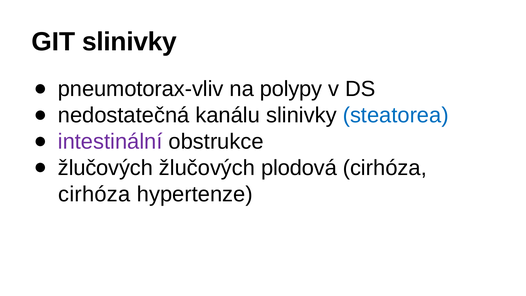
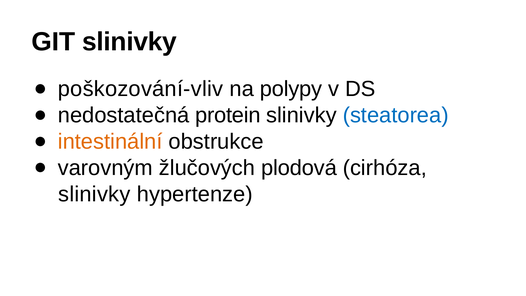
pneumotorax-vliv: pneumotorax-vliv -> poškozování-vliv
kanálu: kanálu -> protein
intestinální colour: purple -> orange
žlučových at (105, 168): žlučových -> varovným
cirhóza at (94, 194): cirhóza -> slinivky
